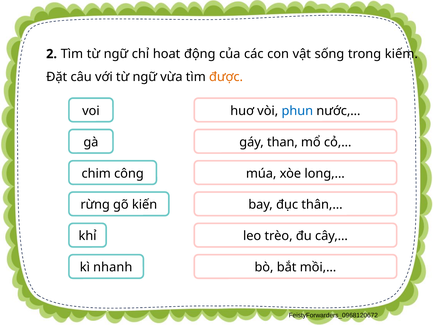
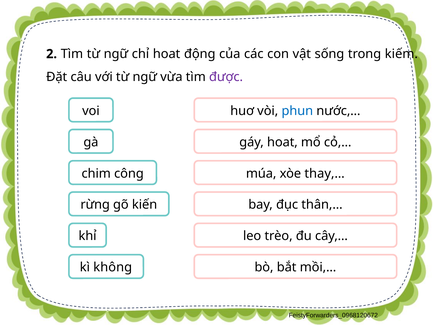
được colour: orange -> purple
gáy than: than -> hoat
long,…: long,… -> thay,…
nhanh: nhanh -> không
